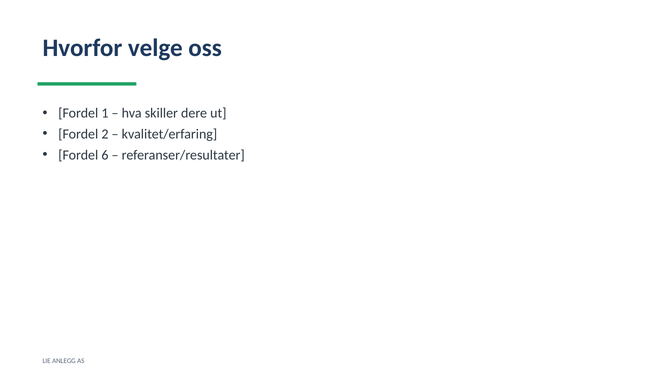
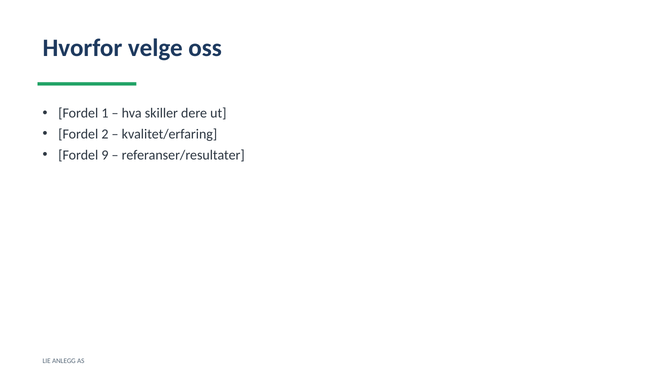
6: 6 -> 9
